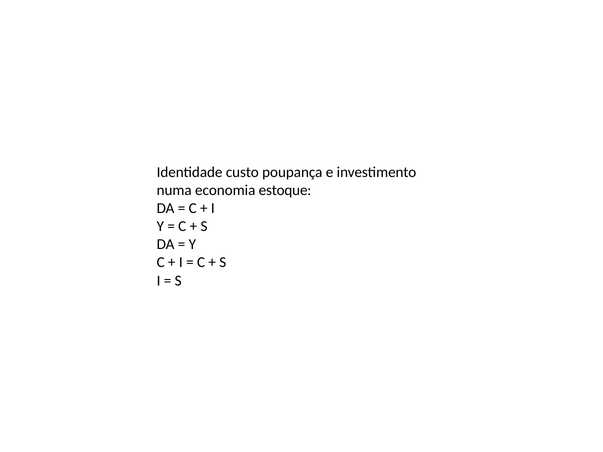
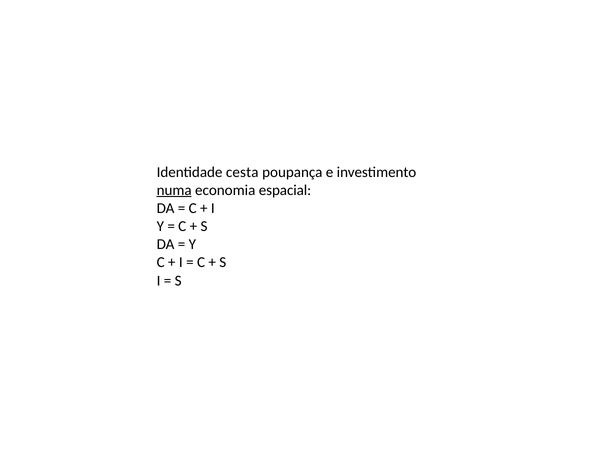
custo: custo -> cesta
numa underline: none -> present
estoque: estoque -> espacial
